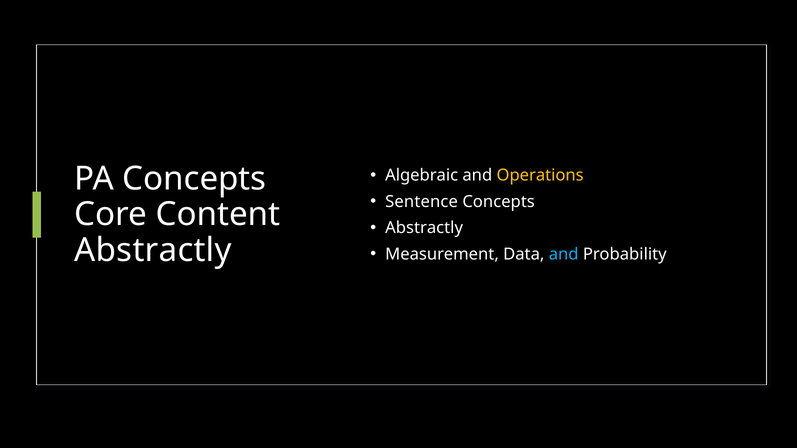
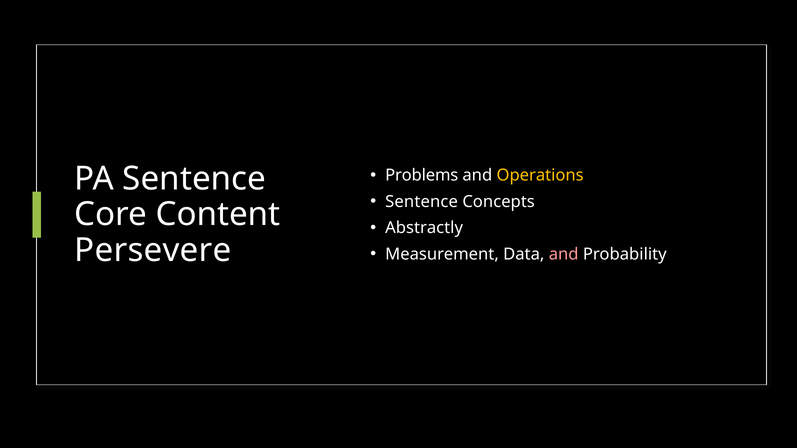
Algebraic: Algebraic -> Problems
PA Concepts: Concepts -> Sentence
Abstractly at (153, 251): Abstractly -> Persevere
and at (564, 254) colour: light blue -> pink
